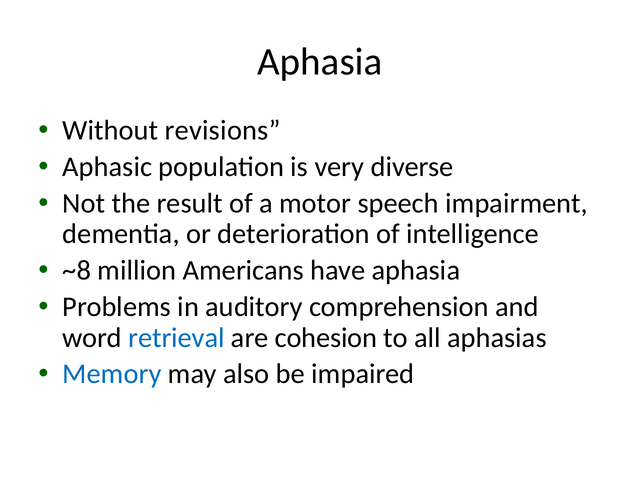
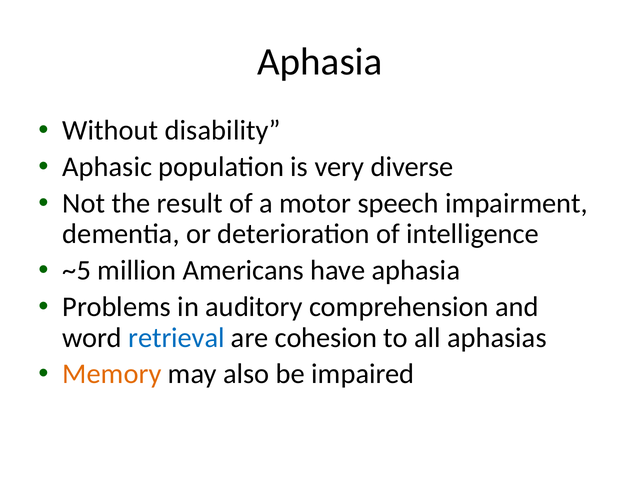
revisions: revisions -> disability
~8: ~8 -> ~5
Memory colour: blue -> orange
